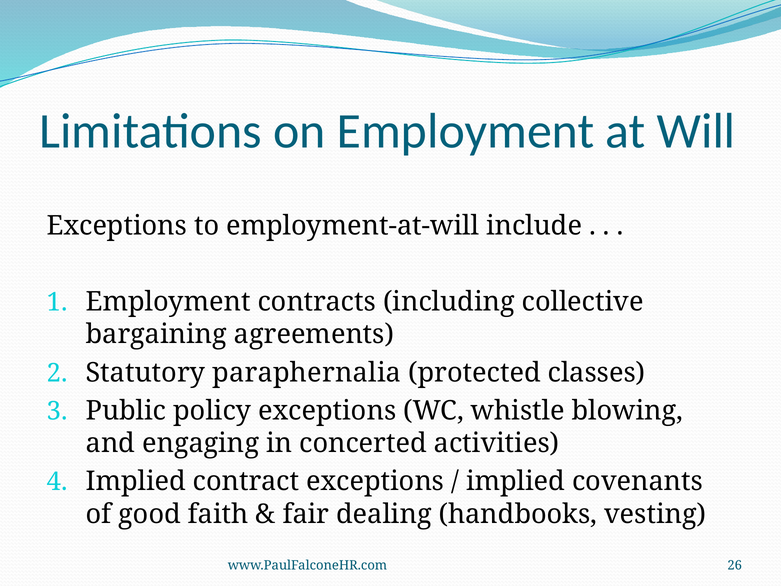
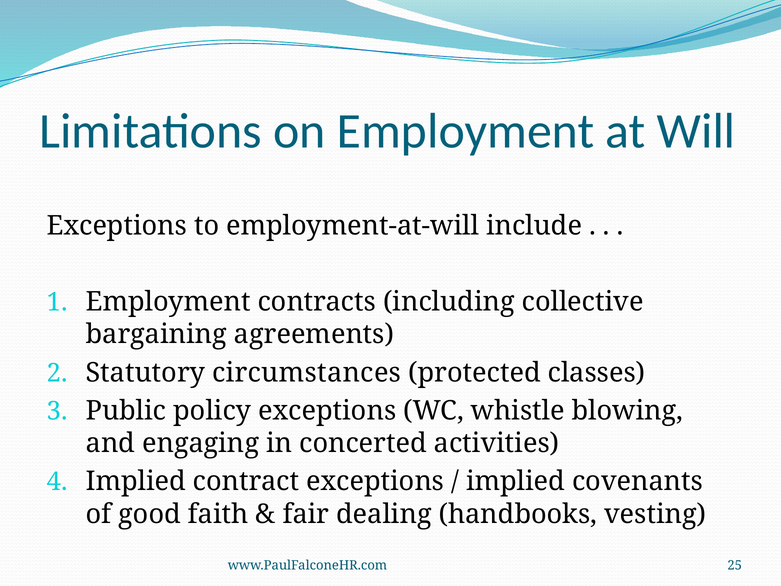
paraphernalia: paraphernalia -> circumstances
26: 26 -> 25
